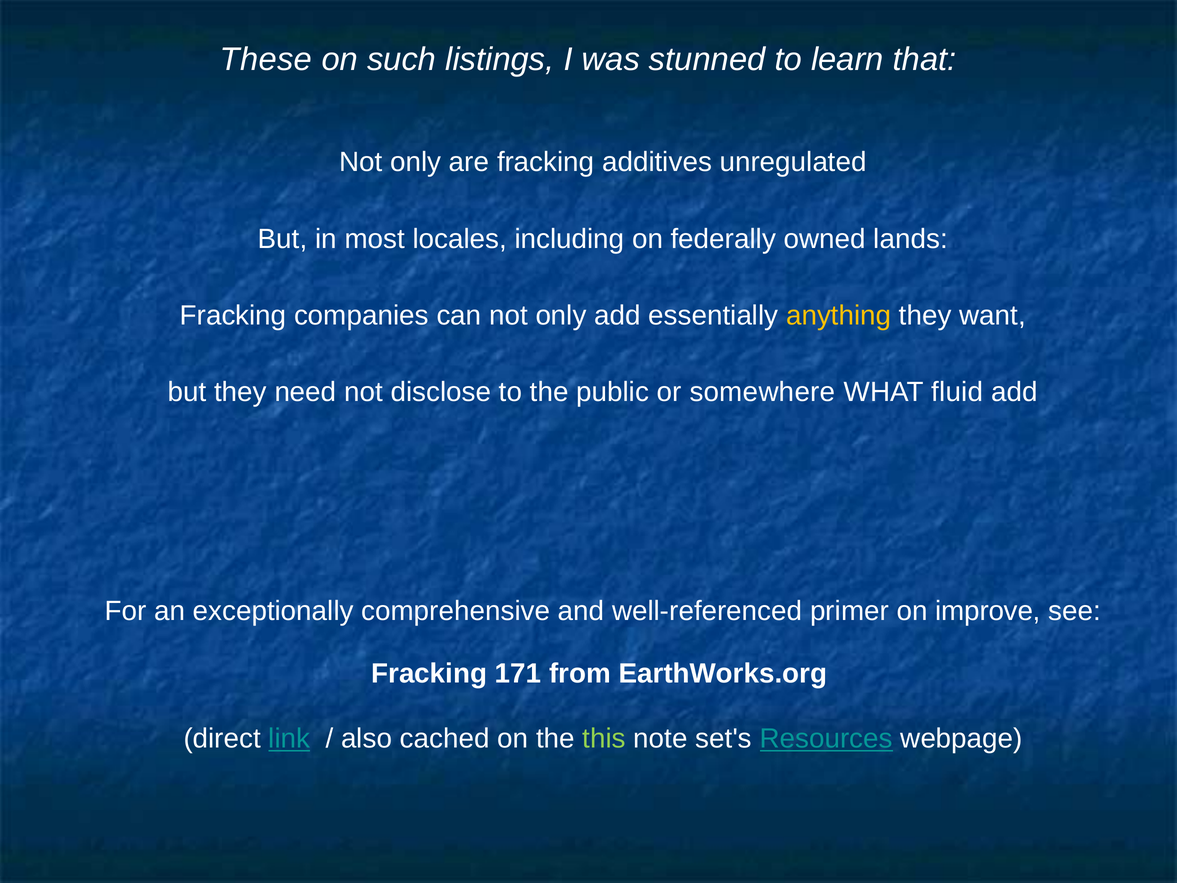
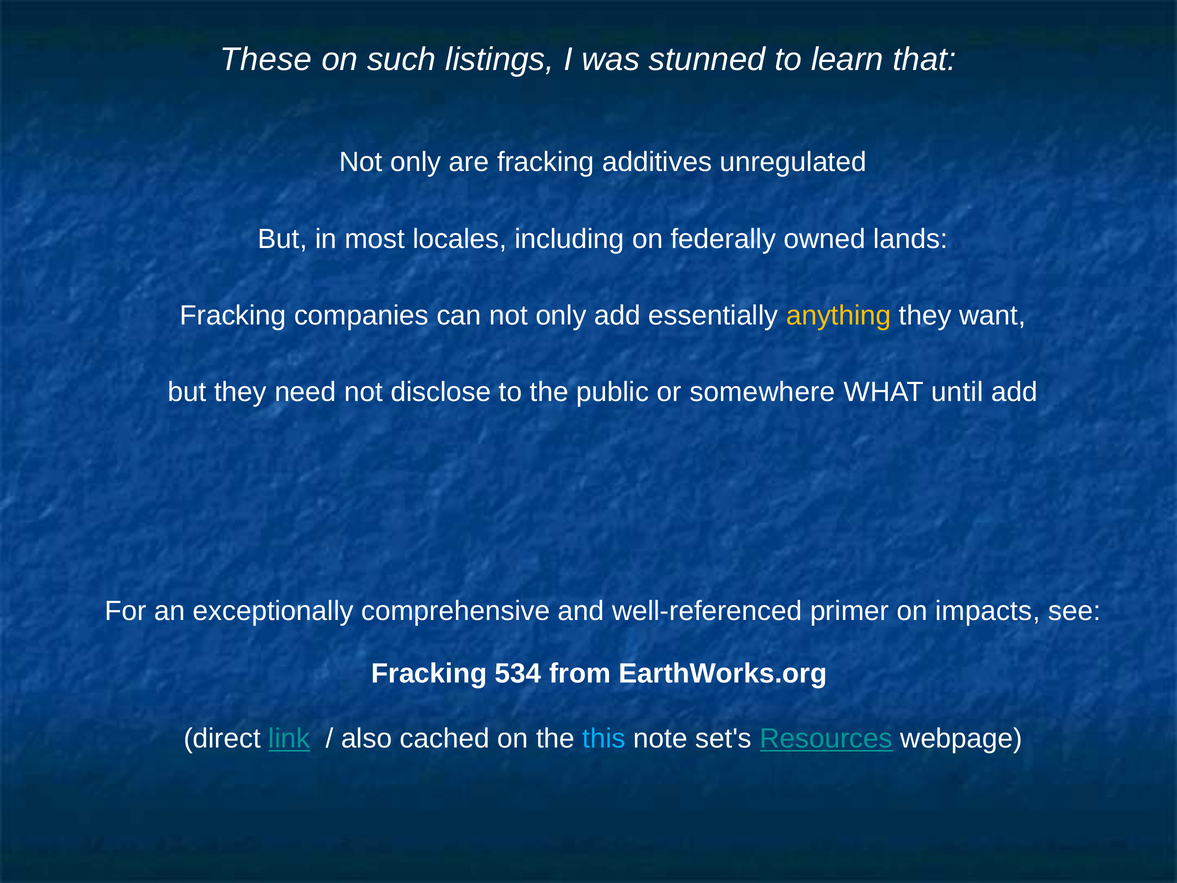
fluid: fluid -> until
improve: improve -> impacts
171: 171 -> 534
this colour: light green -> light blue
